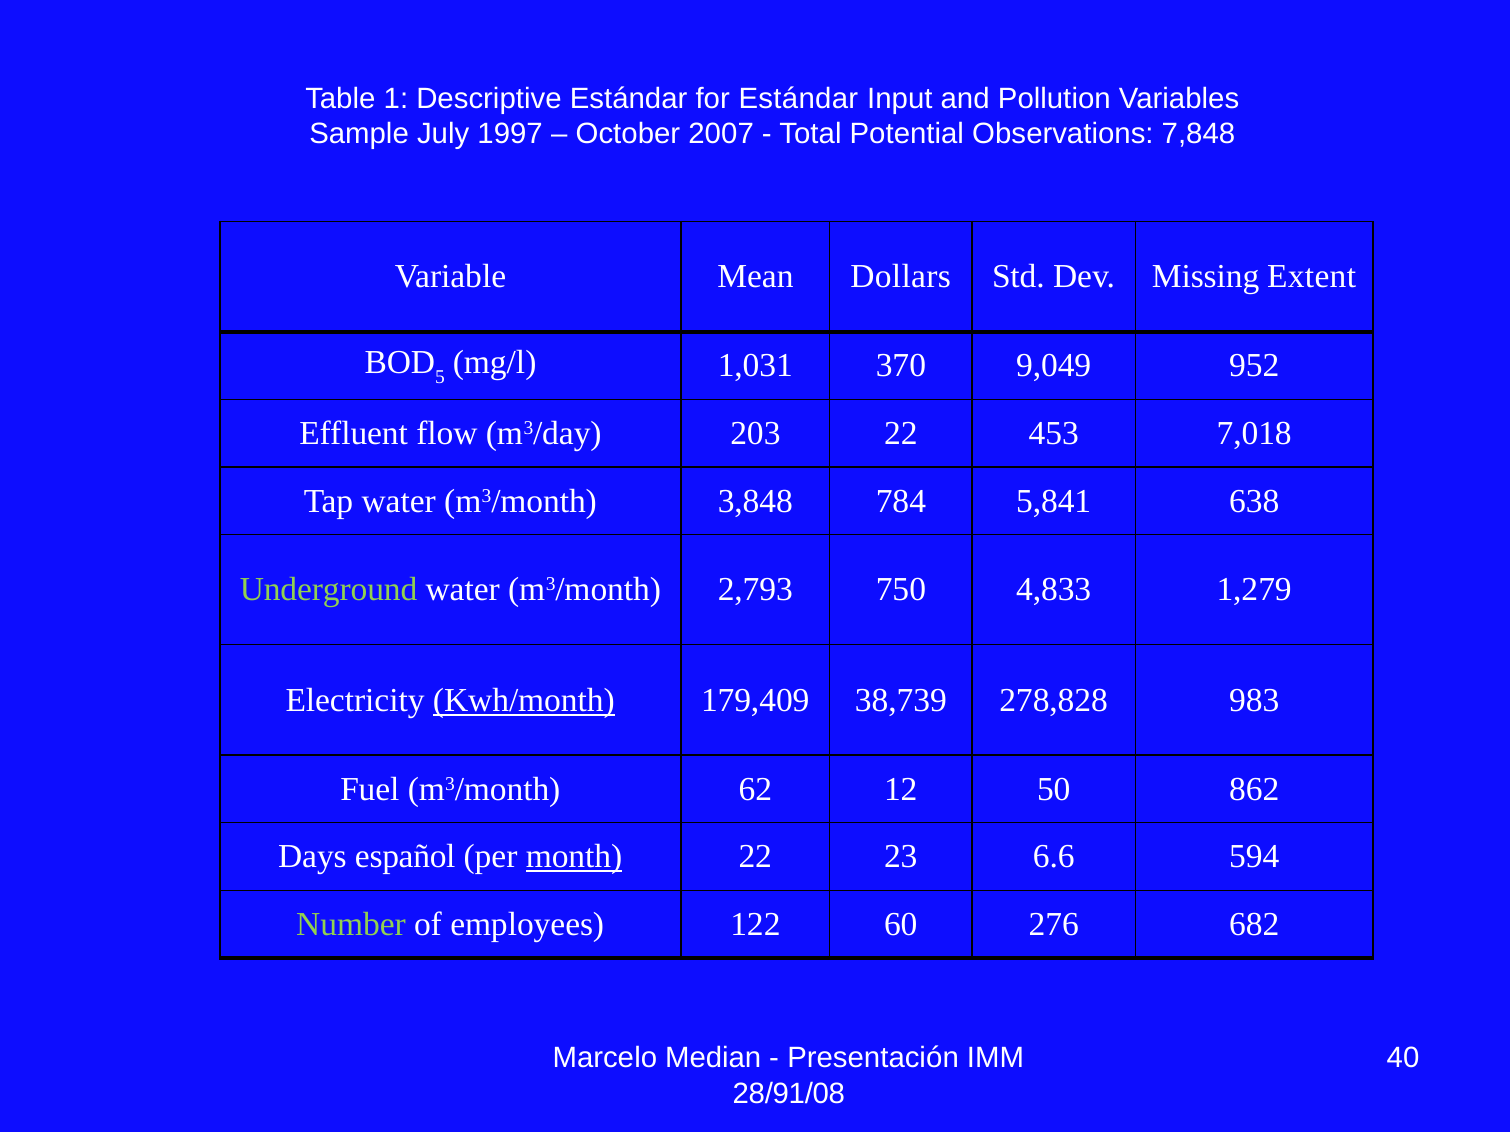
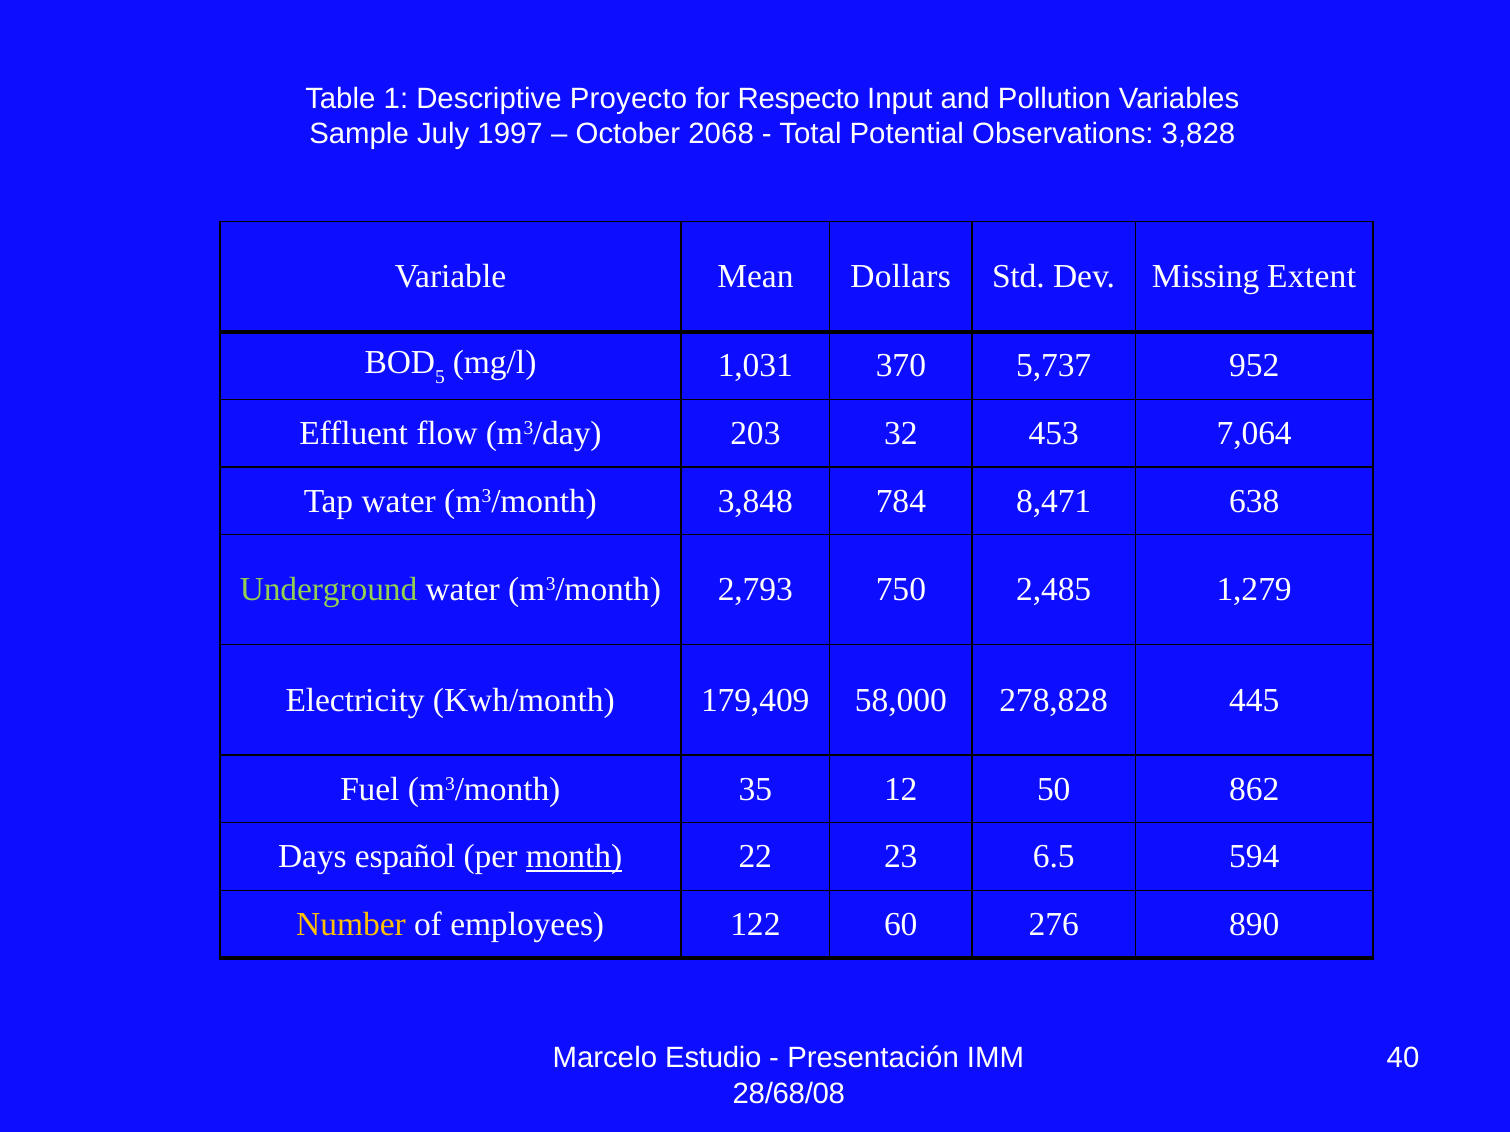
Descriptive Estándar: Estándar -> Proyecto
for Estándar: Estándar -> Respecto
2007: 2007 -> 2068
7,848: 7,848 -> 3,828
9,049: 9,049 -> 5,737
203 22: 22 -> 32
7,018: 7,018 -> 7,064
5,841: 5,841 -> 8,471
4,833: 4,833 -> 2,485
Kwh/month underline: present -> none
38,739: 38,739 -> 58,000
983: 983 -> 445
62: 62 -> 35
6.6: 6.6 -> 6.5
Number colour: light green -> yellow
682: 682 -> 890
Median: Median -> Estudio
28/91/08: 28/91/08 -> 28/68/08
